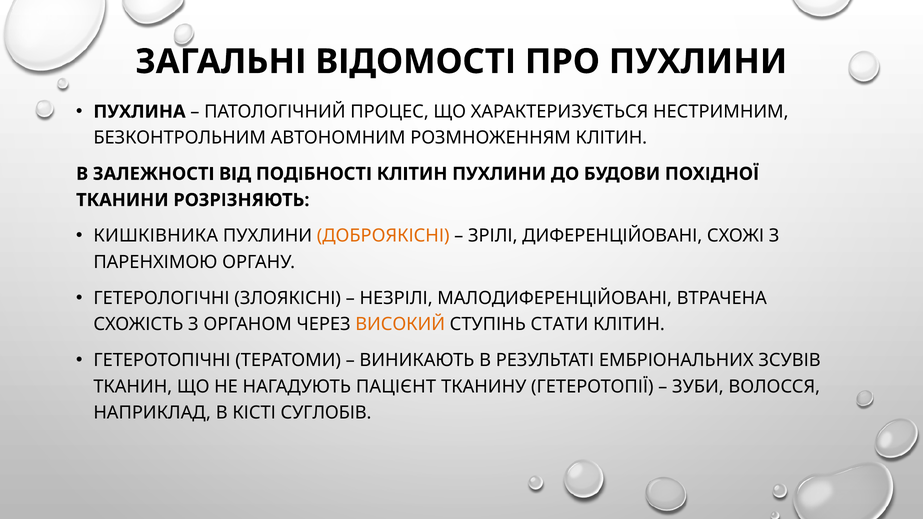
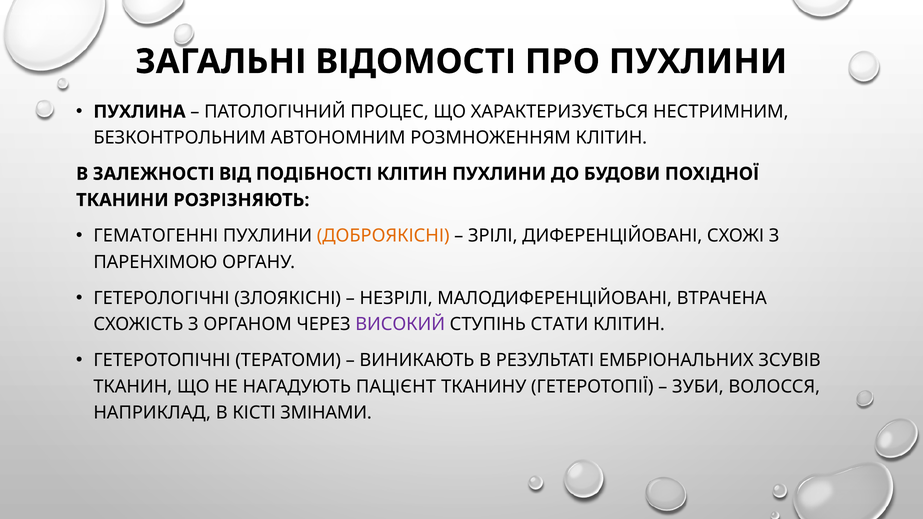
КИШКІВНИКА: КИШКІВНИКА -> ГЕМАТОГЕННІ
ВИСОКИЙ colour: orange -> purple
СУГЛОБІВ: СУГЛОБІВ -> ЗМІНАМИ
